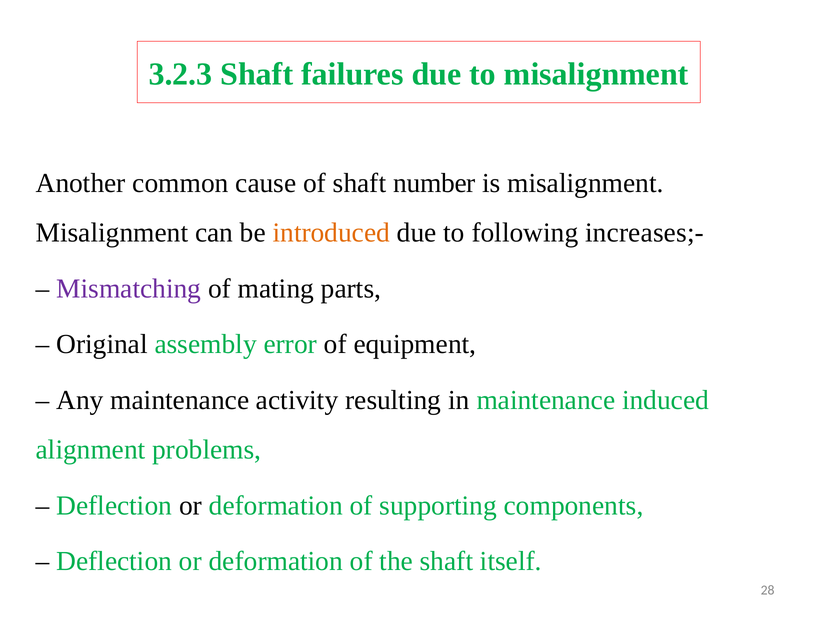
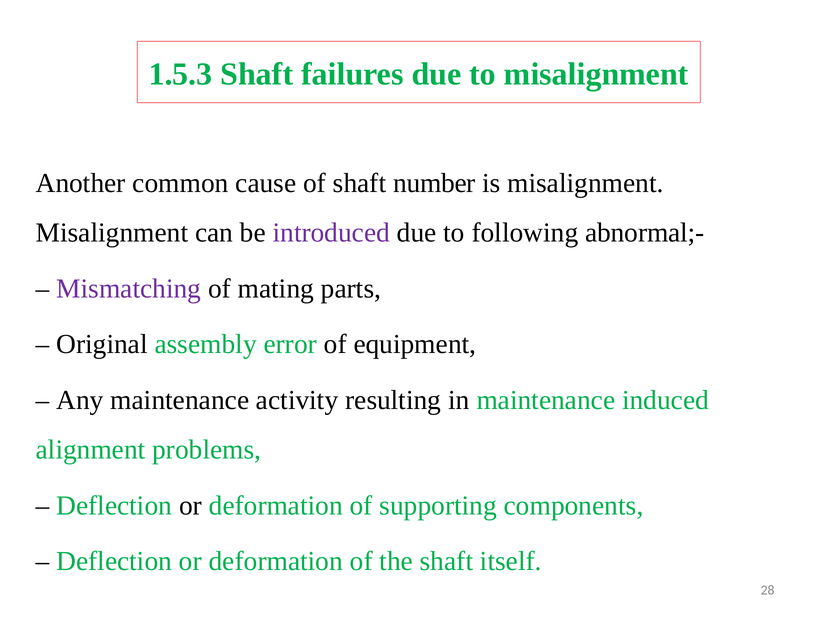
3.2.3: 3.2.3 -> 1.5.3
introduced colour: orange -> purple
increases;-: increases;- -> abnormal;-
